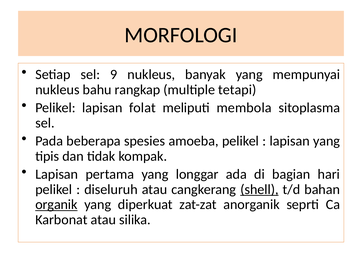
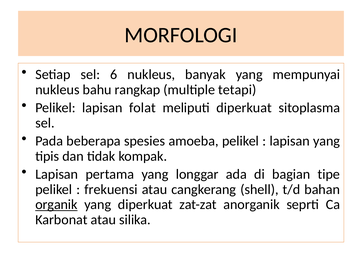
9: 9 -> 6
meliputi membola: membola -> diperkuat
hari: hari -> tipe
diseluruh: diseluruh -> frekuensi
shell underline: present -> none
